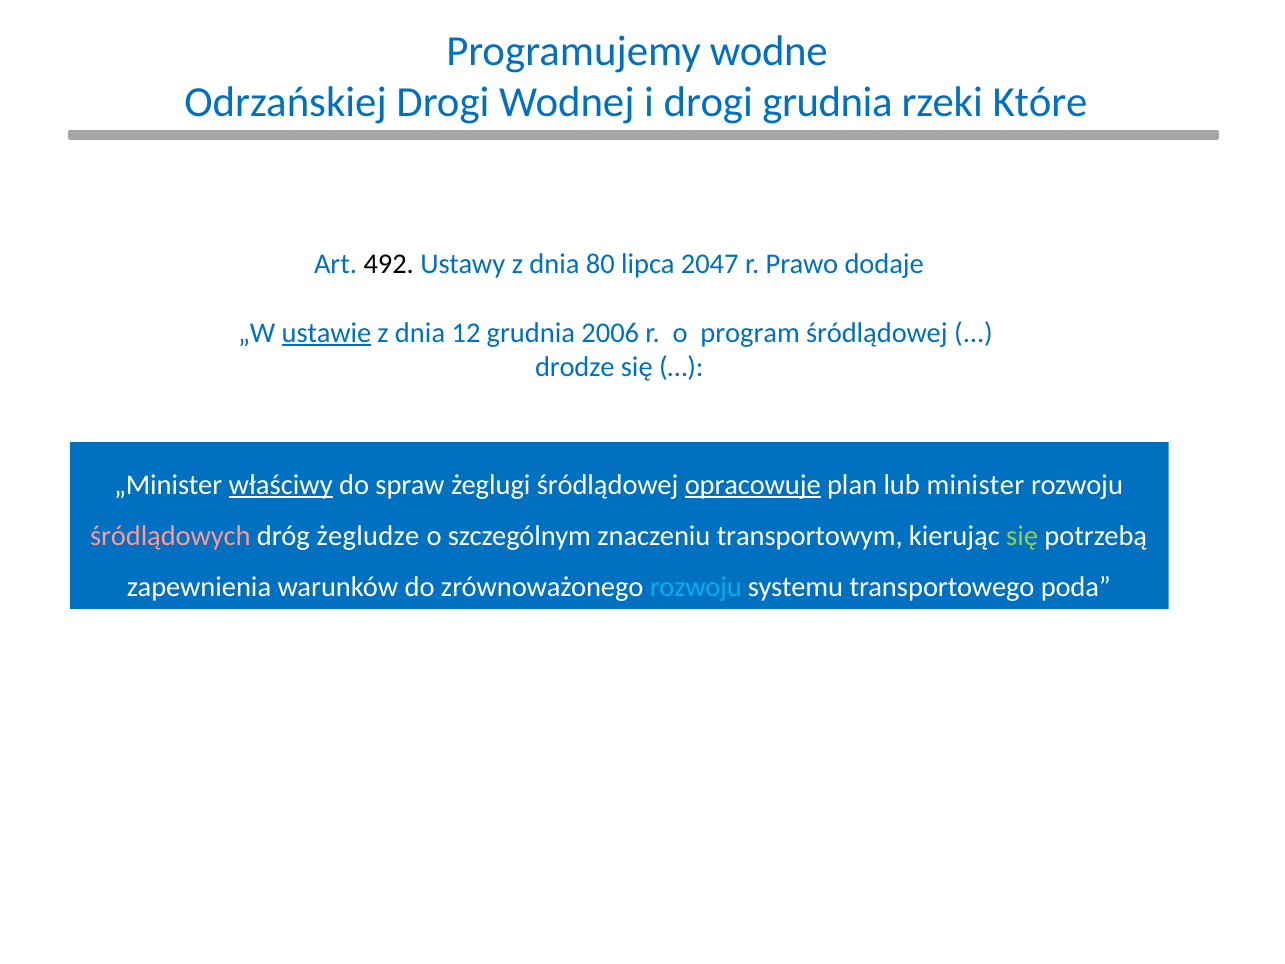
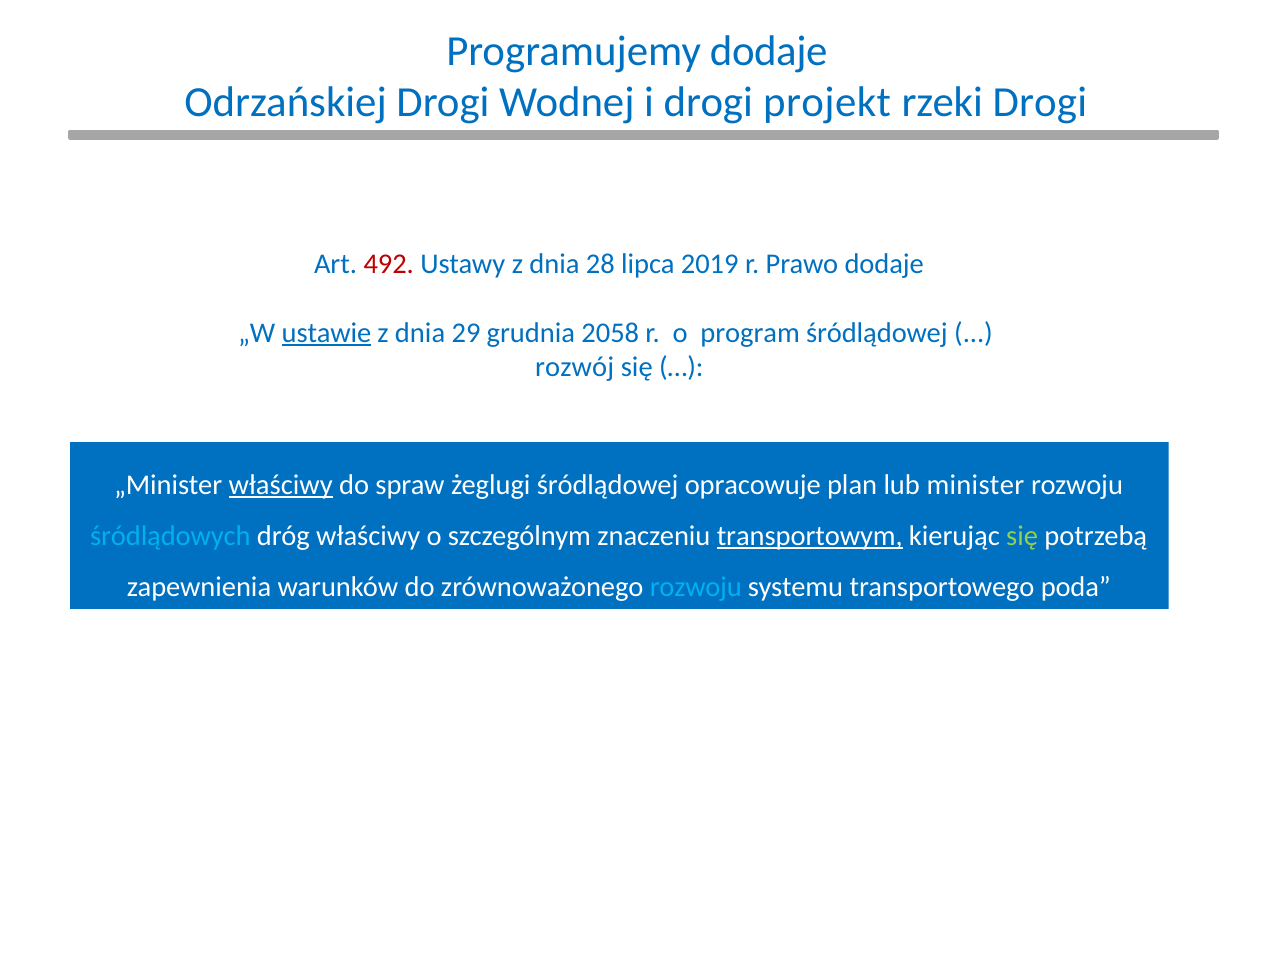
Programujemy wodne: wodne -> dodaje
drogi grudnia: grudnia -> projekt
rzeki Które: Które -> Drogi
492 colour: black -> red
80: 80 -> 28
2047: 2047 -> 2019
12: 12 -> 29
2006: 2006 -> 2058
drodze: drodze -> rozwój
opracowuje underline: present -> none
śródlądowych colour: pink -> light blue
dróg żegludze: żegludze -> właściwy
transportowym underline: none -> present
